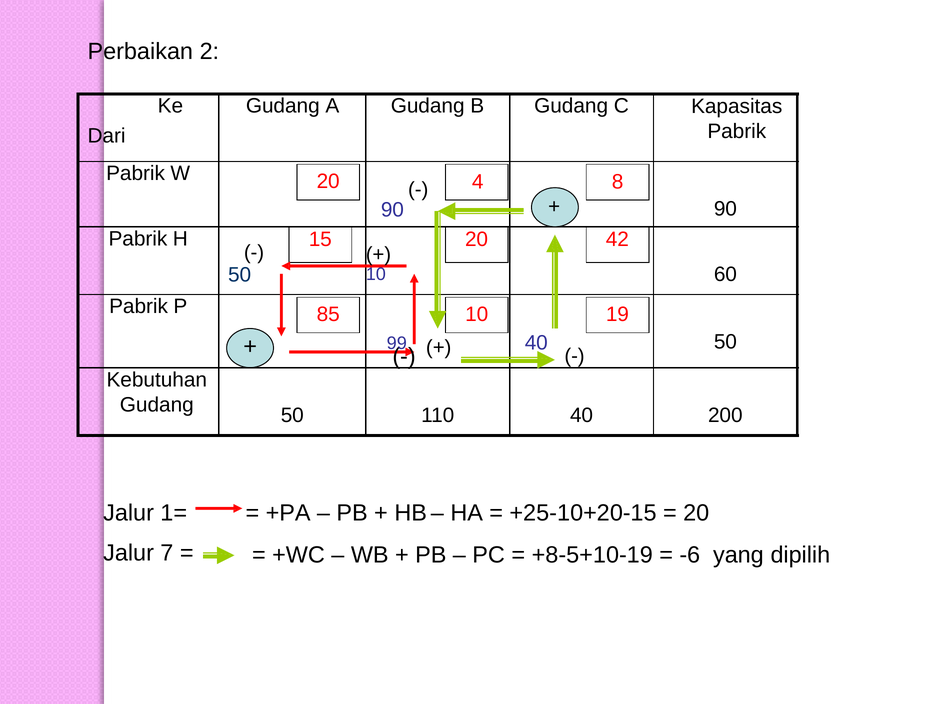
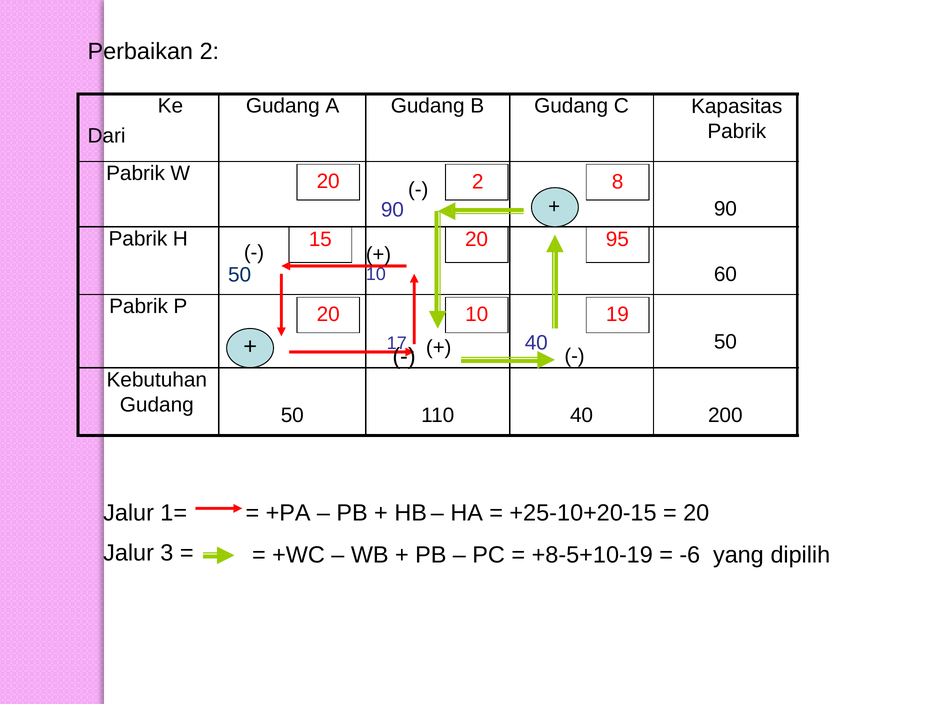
4 at (478, 182): 4 -> 2
42: 42 -> 95
P 85: 85 -> 20
99: 99 -> 17
7: 7 -> 3
